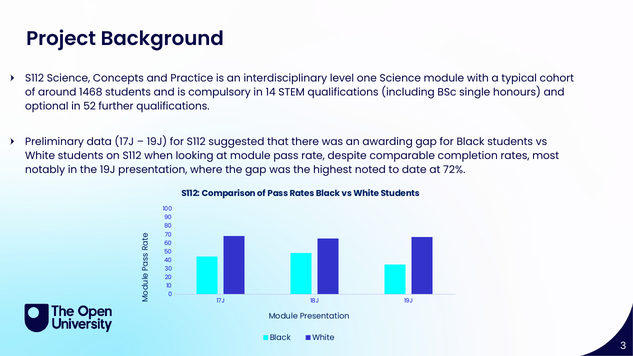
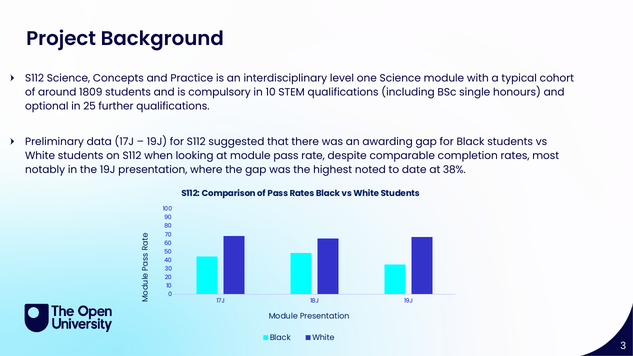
1468: 1468 -> 1809
in 14: 14 -> 10
52: 52 -> 25
72%: 72% -> 38%
